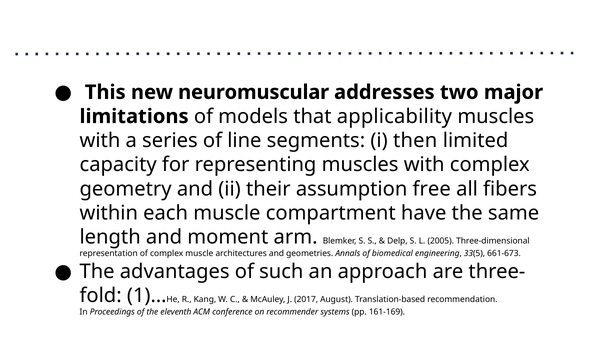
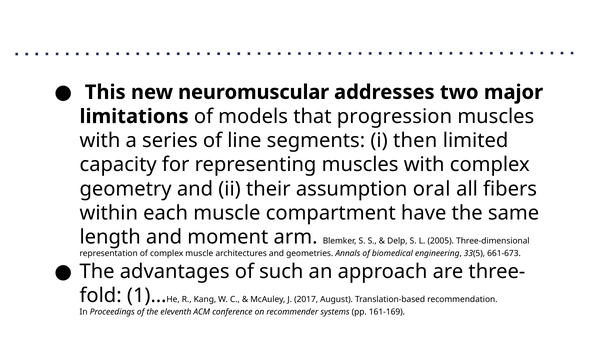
applicability: applicability -> progression
free: free -> oral
